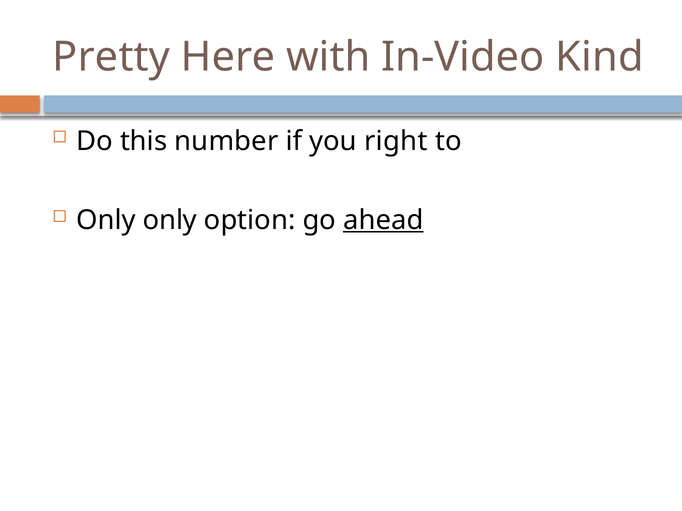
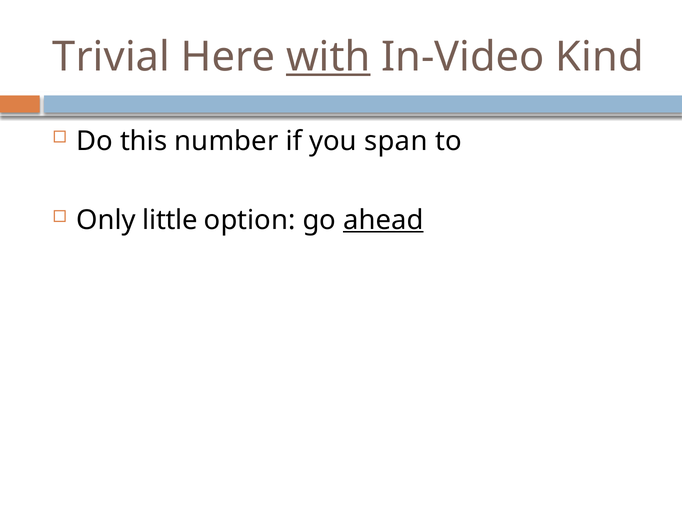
Pretty: Pretty -> Trivial
with underline: none -> present
right: right -> span
Only only: only -> little
